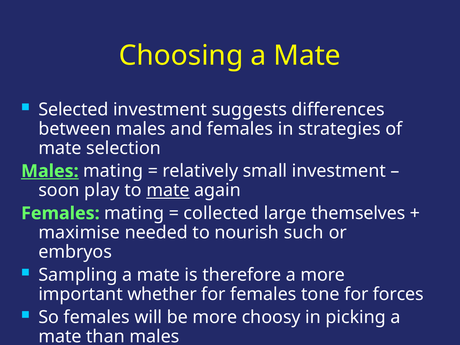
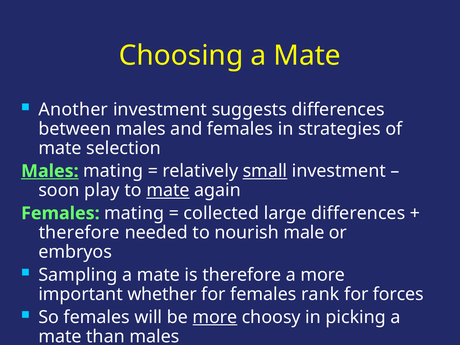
Selected: Selected -> Another
small underline: none -> present
large themselves: themselves -> differences
maximise at (79, 233): maximise -> therefore
such: such -> male
tone: tone -> rank
more at (215, 317) underline: none -> present
